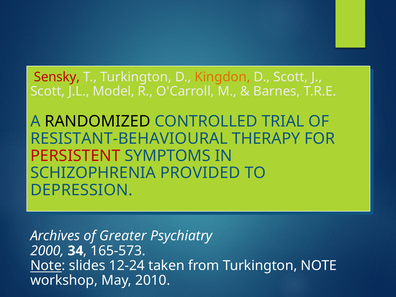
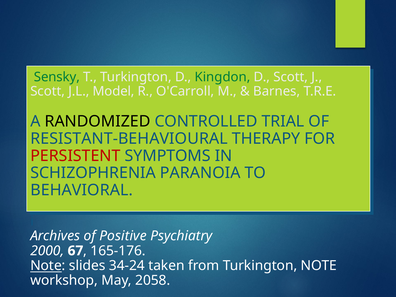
Sensky colour: red -> green
Kingdon colour: orange -> green
PROVIDED: PROVIDED -> PARANOIA
DEPRESSION: DEPRESSION -> BEHAVIORAL
Greater: Greater -> Positive
34: 34 -> 67
165-573: 165-573 -> 165-176
12-24: 12-24 -> 34-24
2010: 2010 -> 2058
